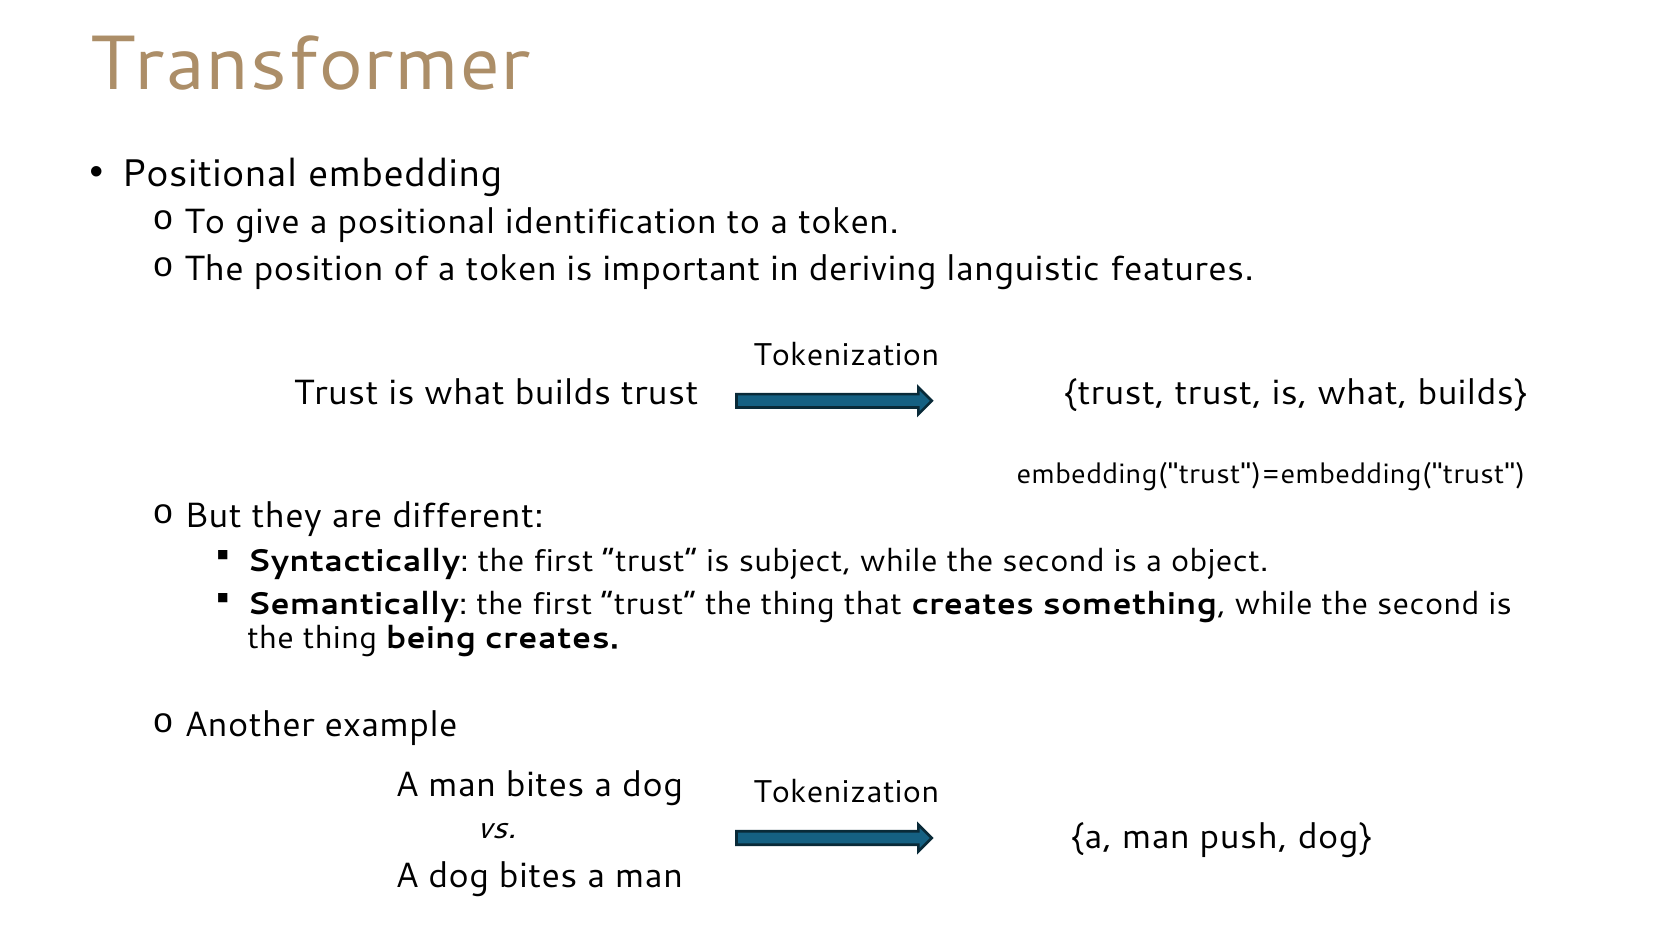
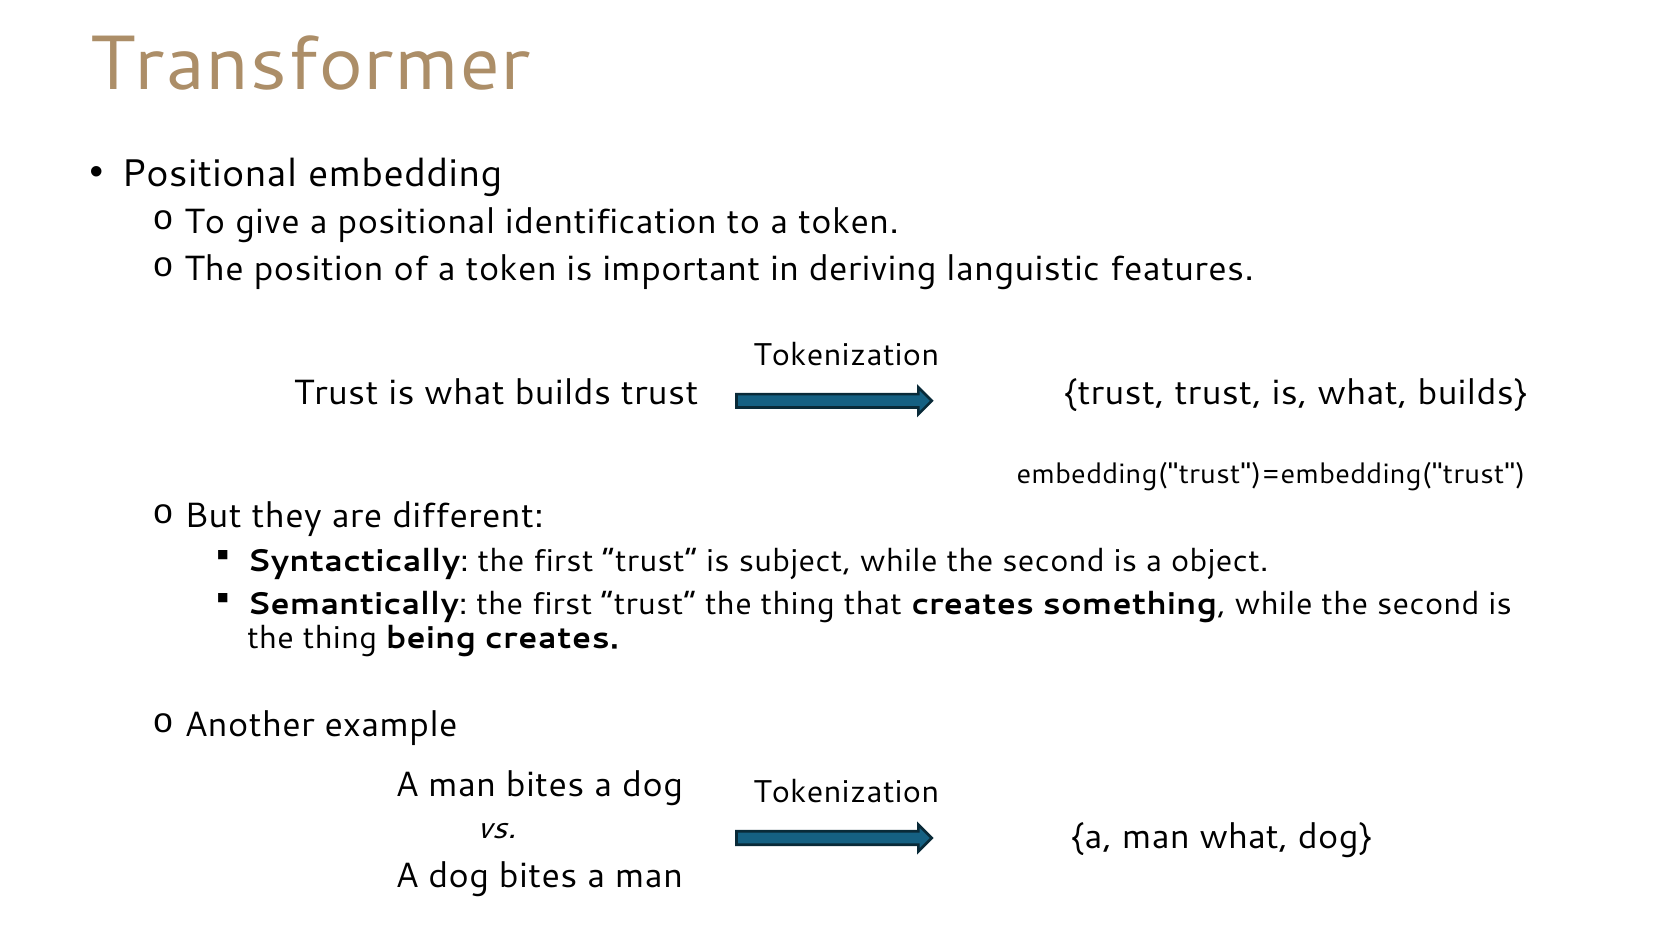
man push: push -> what
